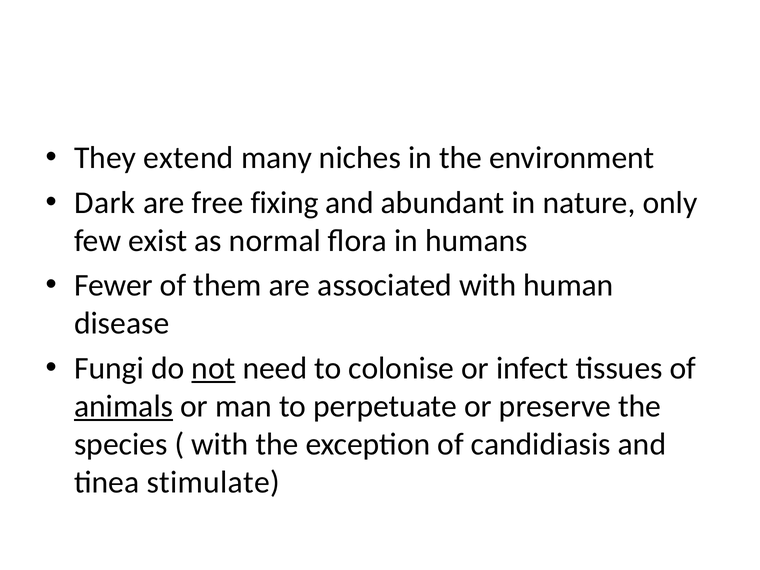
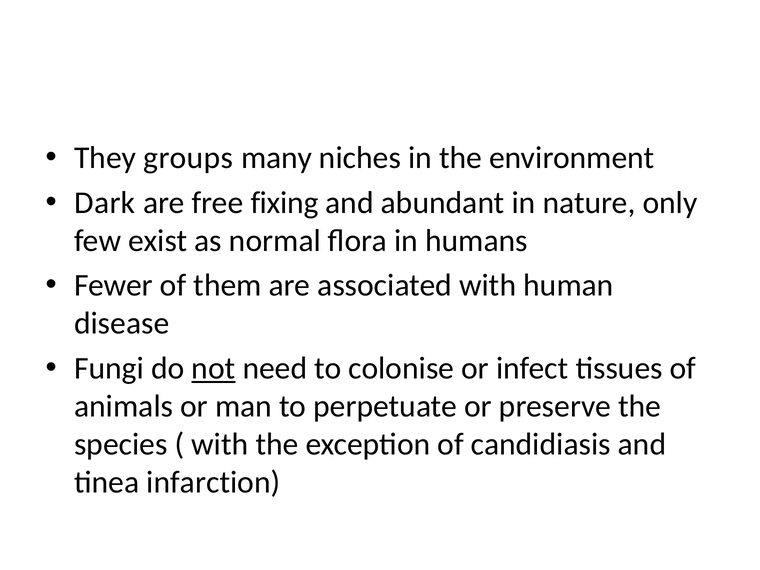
extend: extend -> groups
animals underline: present -> none
stimulate: stimulate -> infarction
